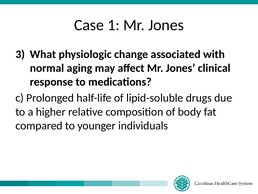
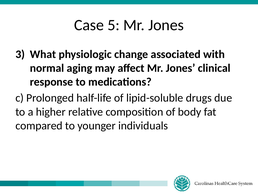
1: 1 -> 5
